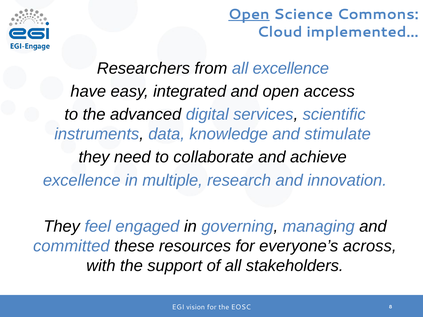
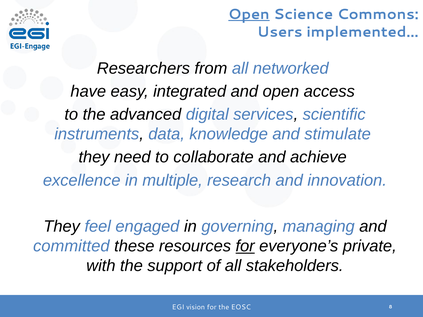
Cloud: Cloud -> Users
all excellence: excellence -> networked
for at (245, 246) underline: none -> present
across: across -> private
